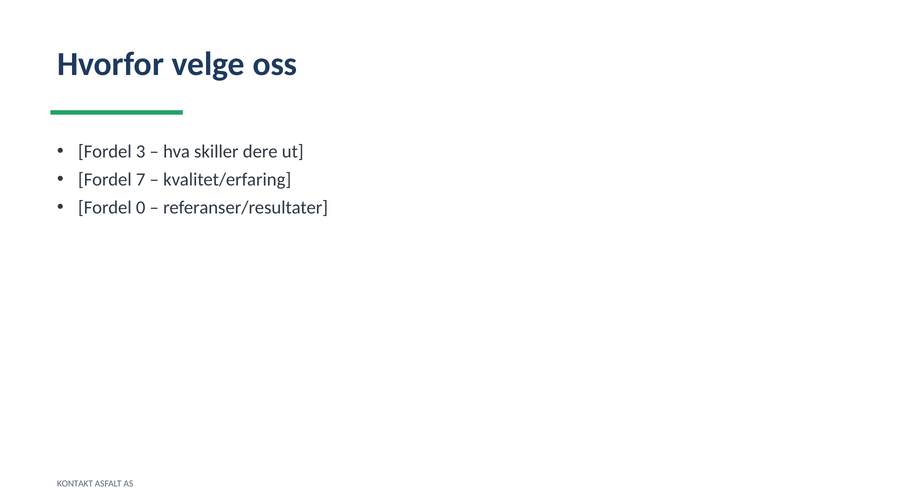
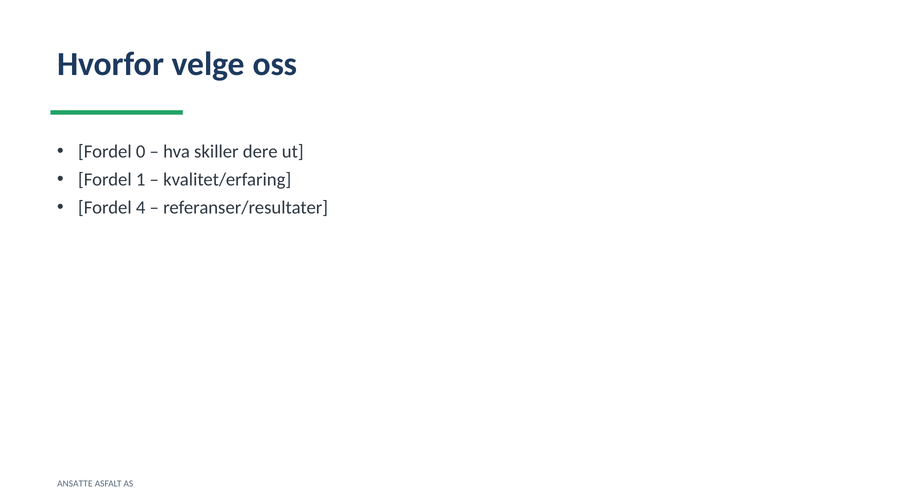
3: 3 -> 0
7: 7 -> 1
0: 0 -> 4
KONTAKT: KONTAKT -> ANSATTE
